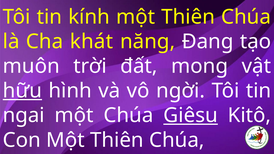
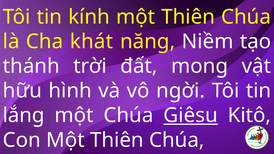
Đang: Đang -> Niềm
muôn: muôn -> thánh
hữu underline: present -> none
ngai: ngai -> lắng
